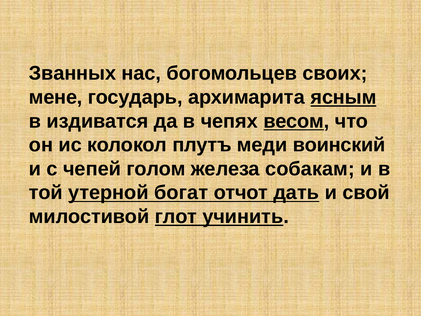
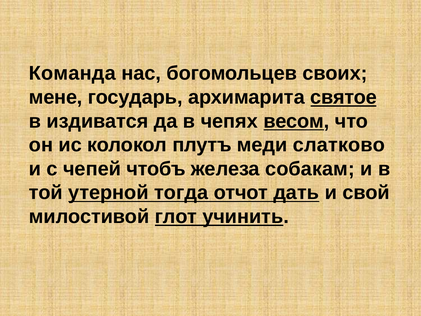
Званных: Званных -> Команда
ясным: ясным -> святое
воинский: воинский -> слатково
голом: голом -> чтобъ
богат: богат -> тогда
